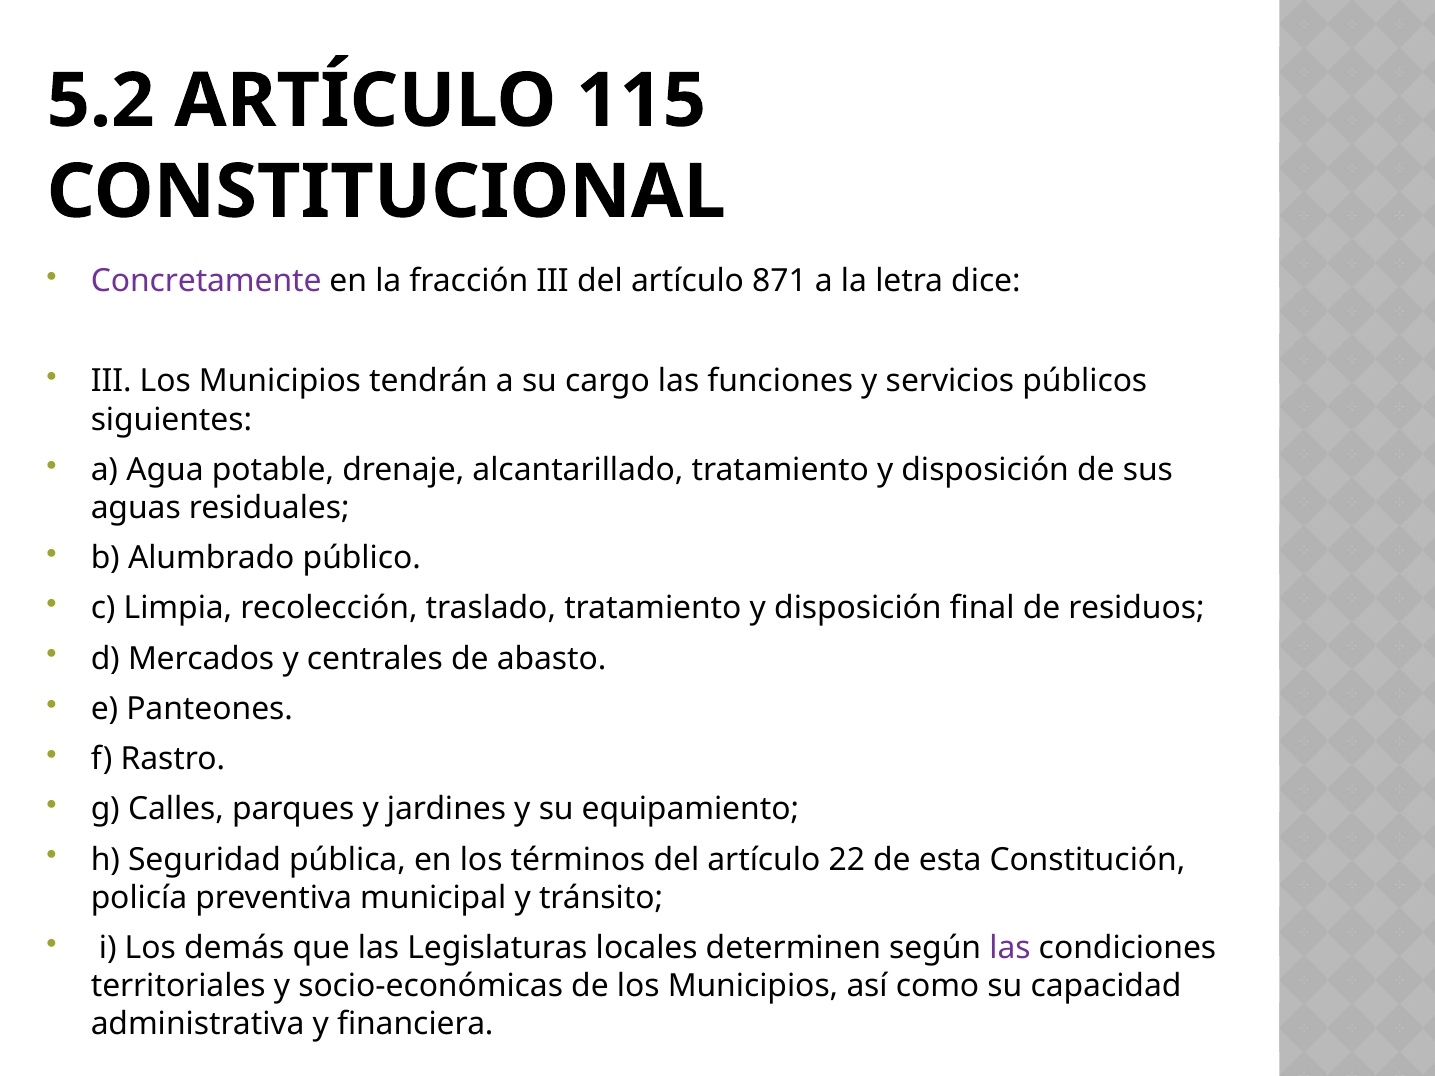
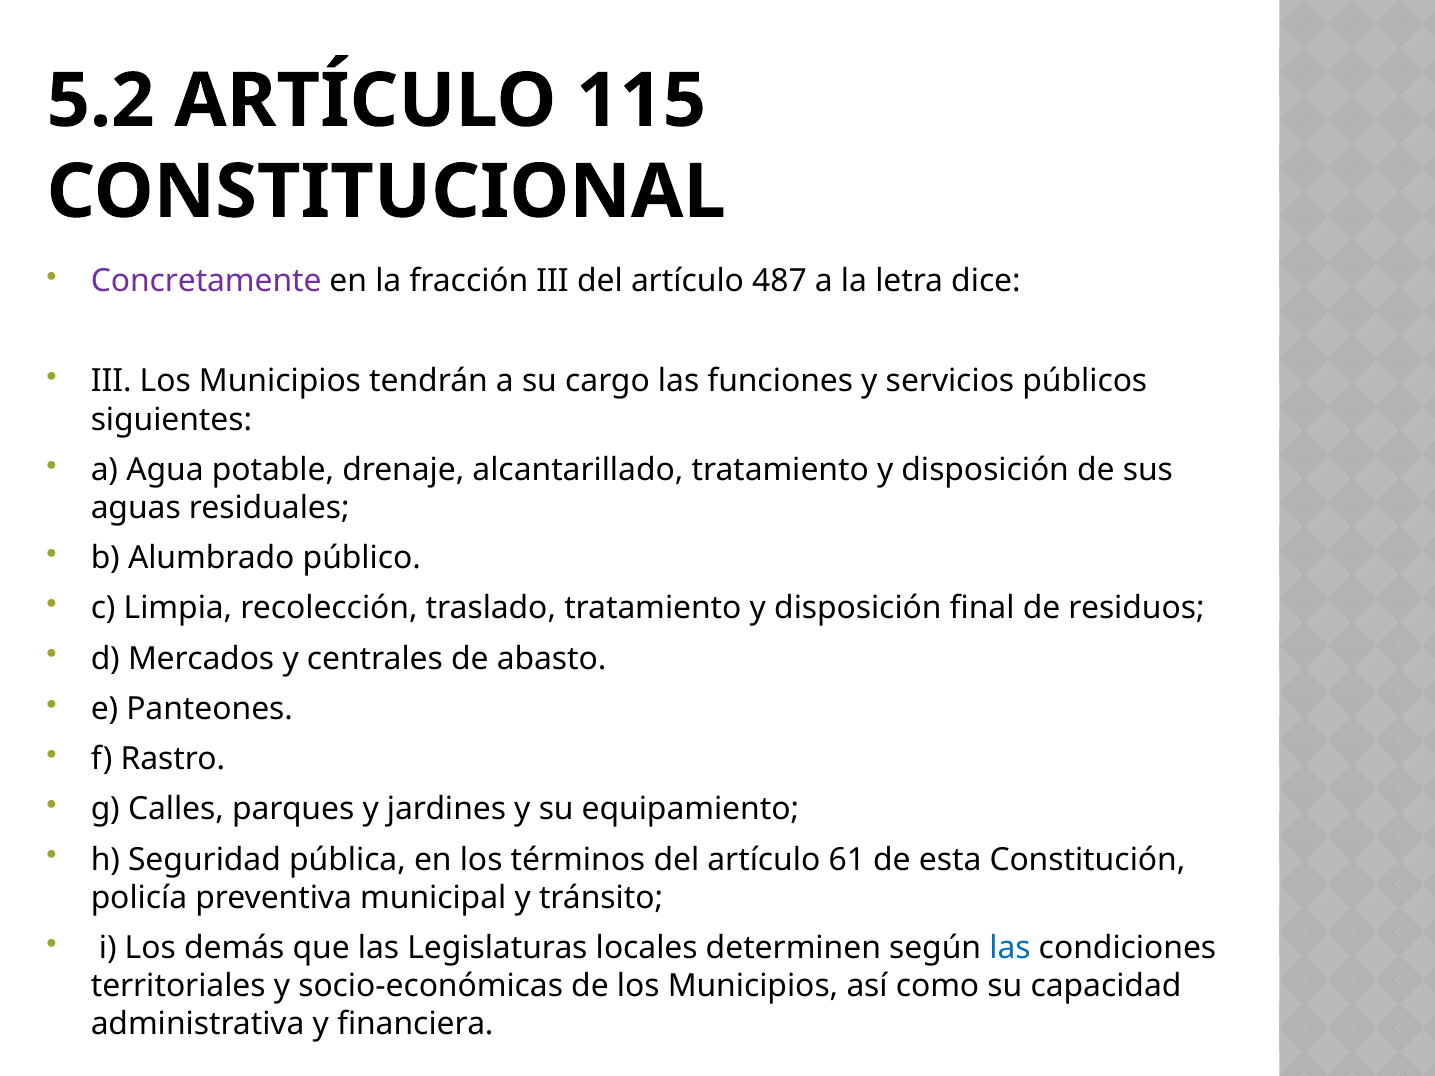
871: 871 -> 487
22: 22 -> 61
las at (1010, 948) colour: purple -> blue
